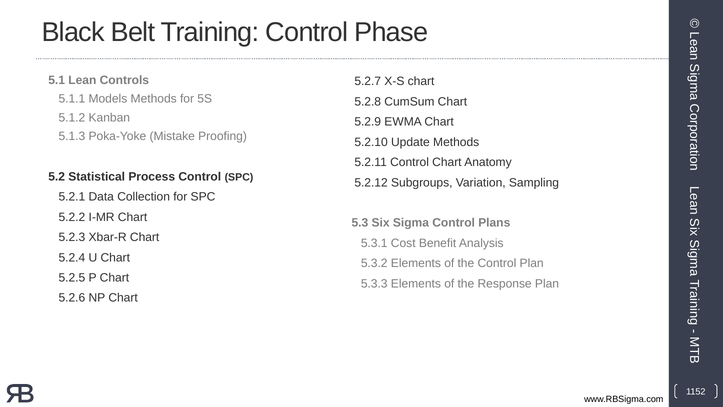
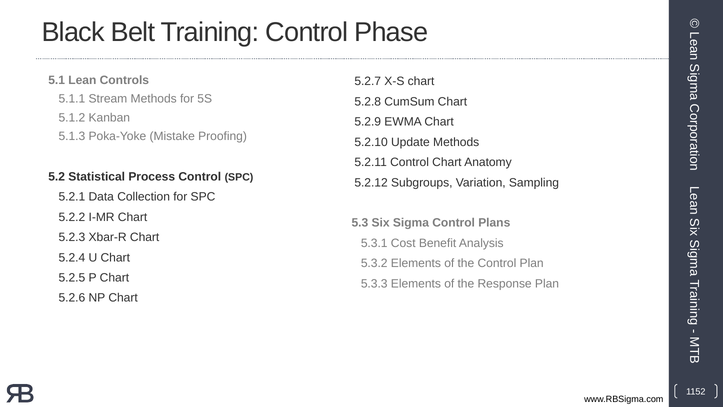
Models: Models -> Stream
